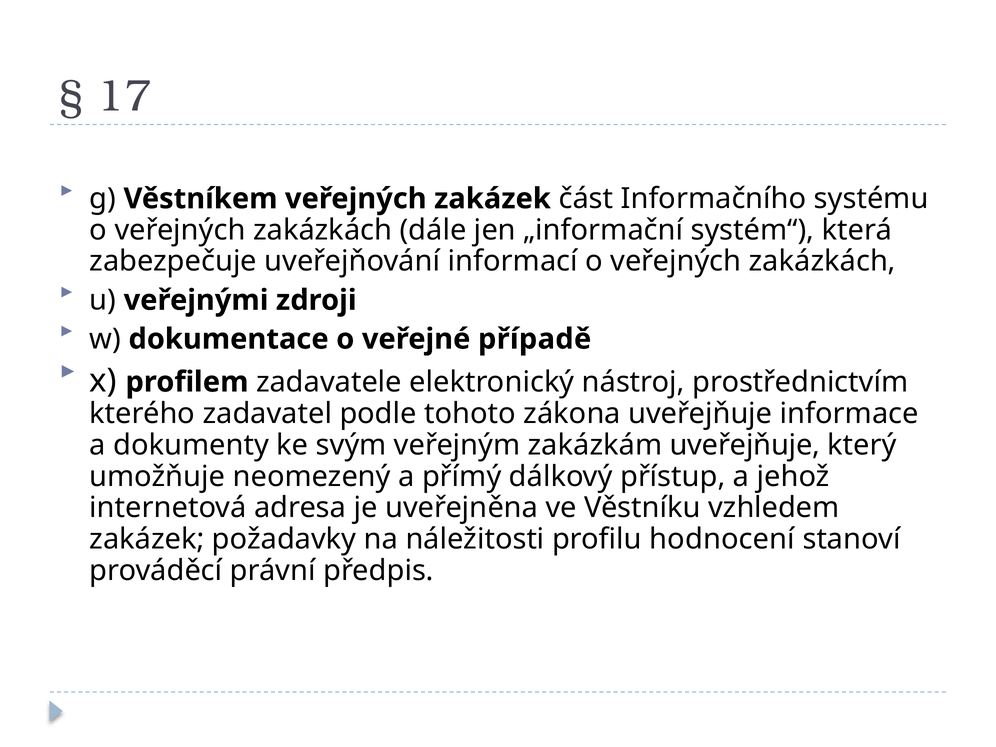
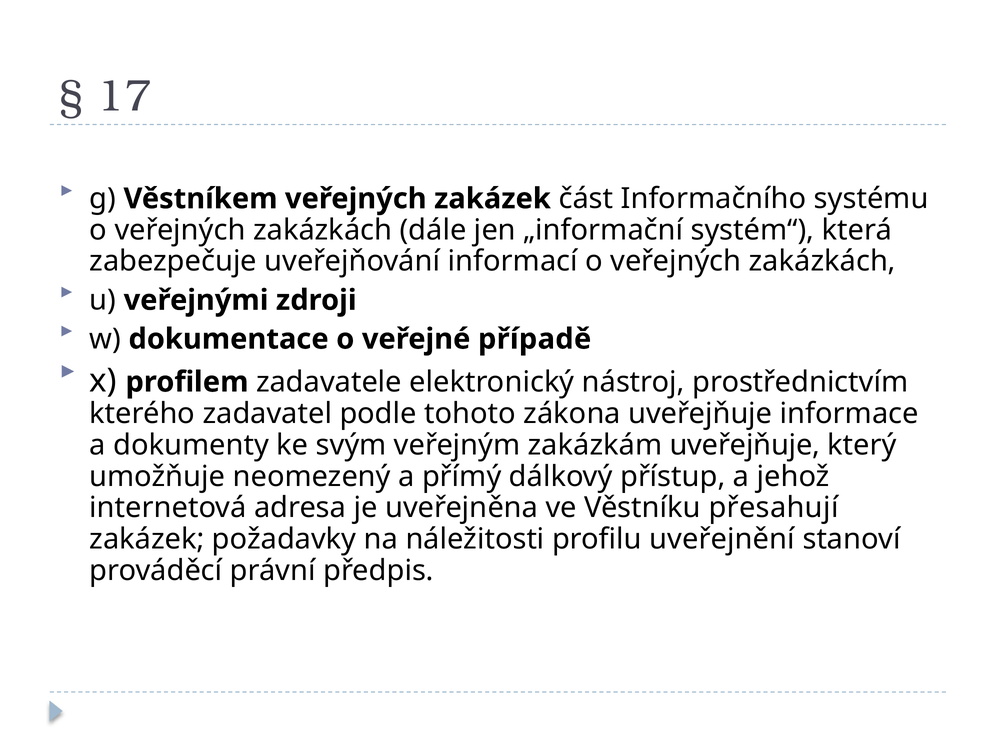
vzhledem: vzhledem -> přesahují
hodnocení: hodnocení -> uveřejnění
